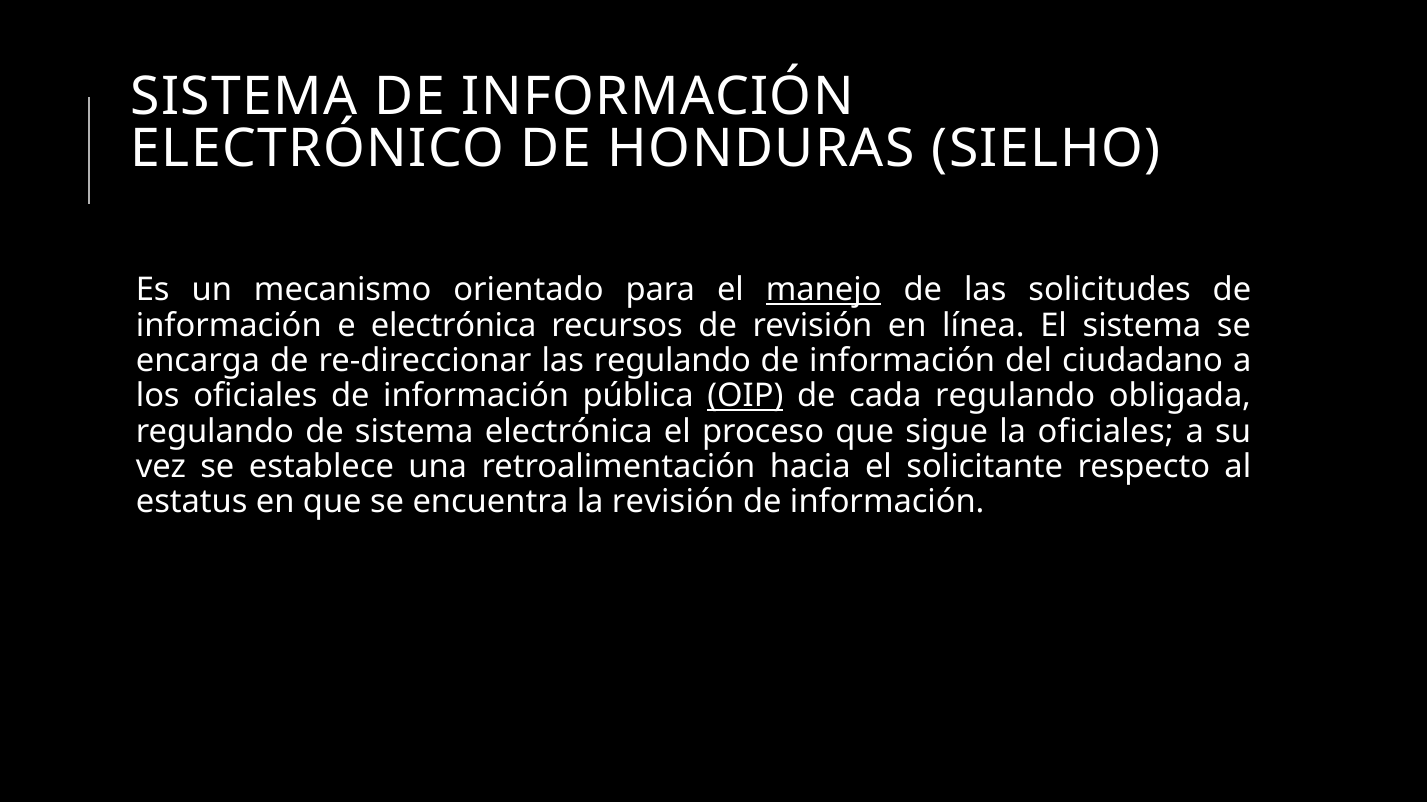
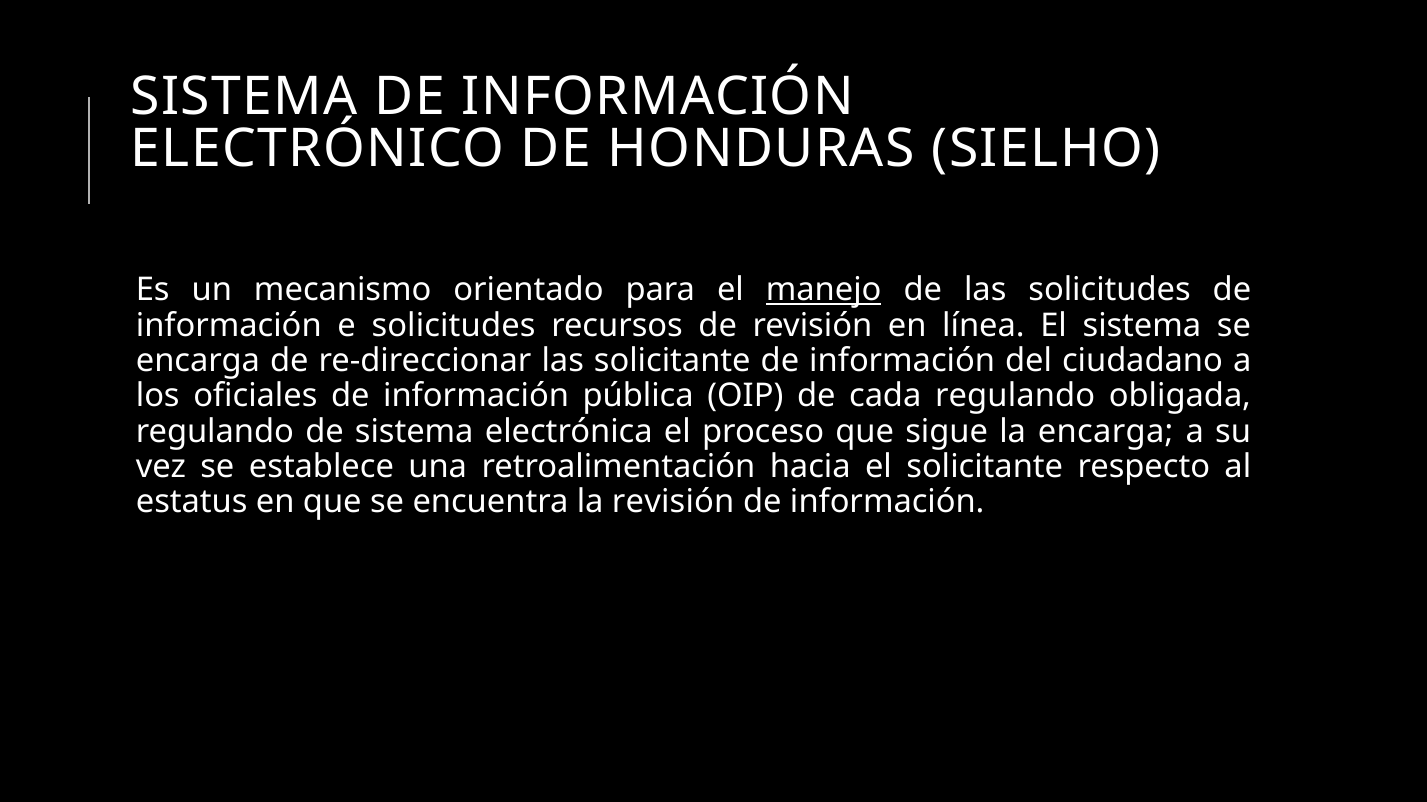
e electrónica: electrónica -> solicitudes
las regulando: regulando -> solicitante
OIP underline: present -> none
la oficiales: oficiales -> encarga
